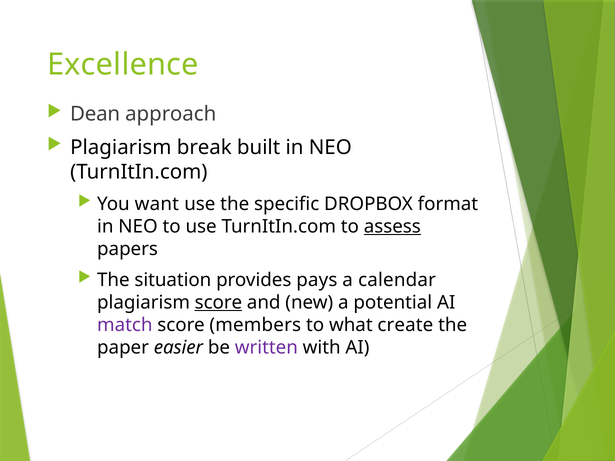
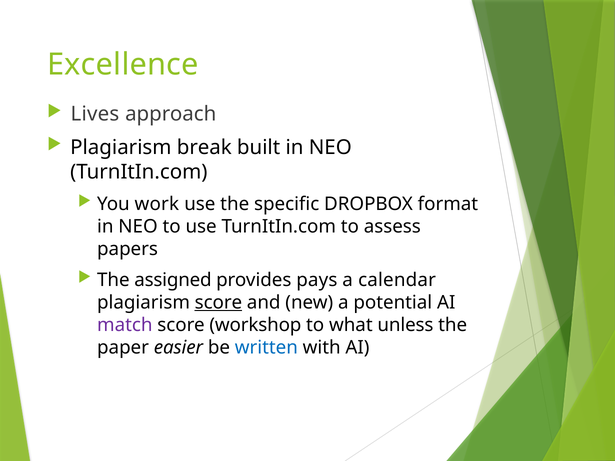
Dean: Dean -> Lives
want: want -> work
assess underline: present -> none
situation: situation -> assigned
members: members -> workshop
create: create -> unless
written colour: purple -> blue
